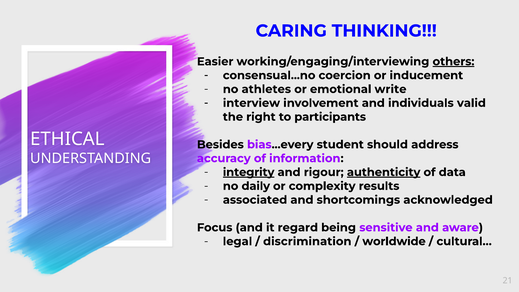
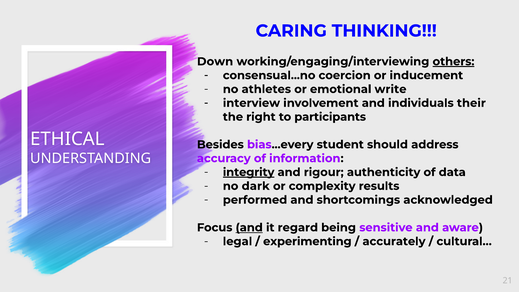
Easier: Easier -> Down
valid: valid -> their
authenticity underline: present -> none
daily: daily -> dark
associated: associated -> performed
and at (249, 228) underline: none -> present
discrimination: discrimination -> experimenting
worldwide: worldwide -> accurately
